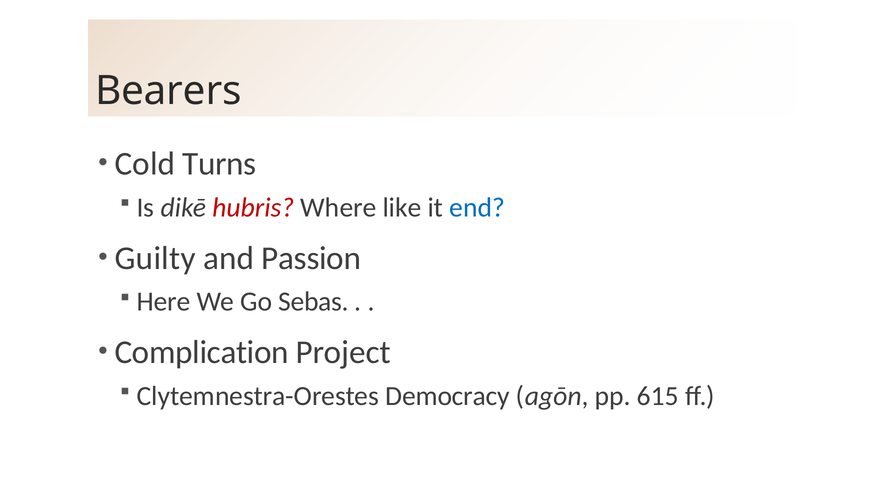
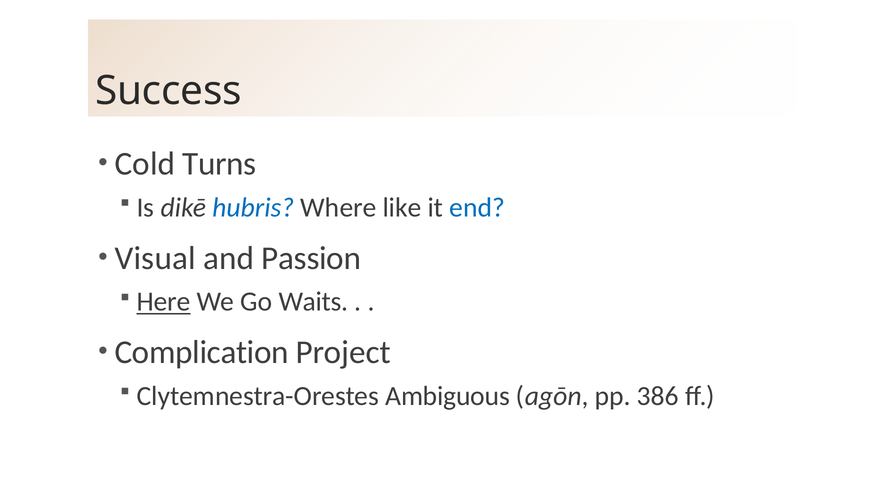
Bearers: Bearers -> Success
hubris colour: red -> blue
Guilty: Guilty -> Visual
Here underline: none -> present
Sebas: Sebas -> Waits
Democracy: Democracy -> Ambiguous
615: 615 -> 386
